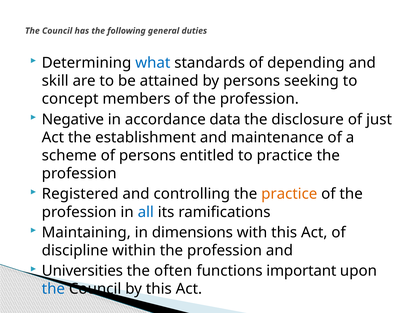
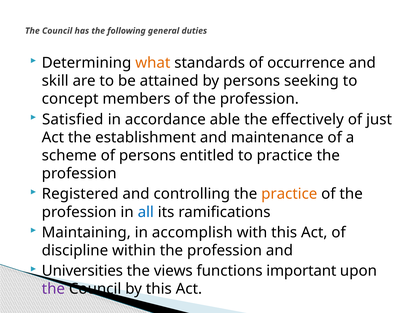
what colour: blue -> orange
depending: depending -> occurrence
Negative: Negative -> Satisfied
data: data -> able
disclosure: disclosure -> effectively
dimensions: dimensions -> accomplish
often: often -> views
the at (53, 289) colour: blue -> purple
